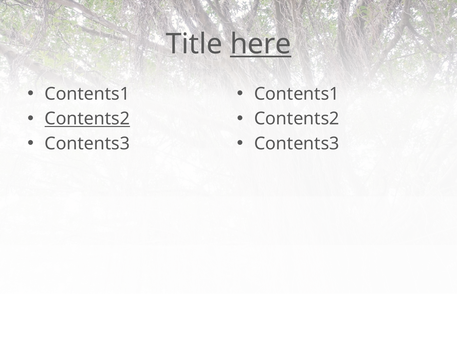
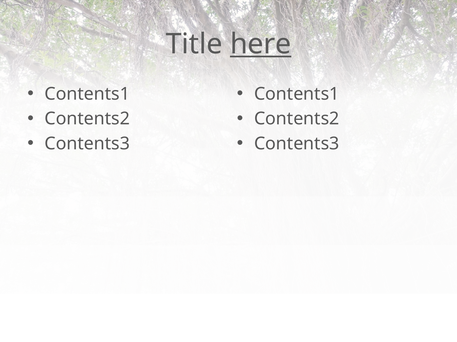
Contents2 at (87, 119) underline: present -> none
